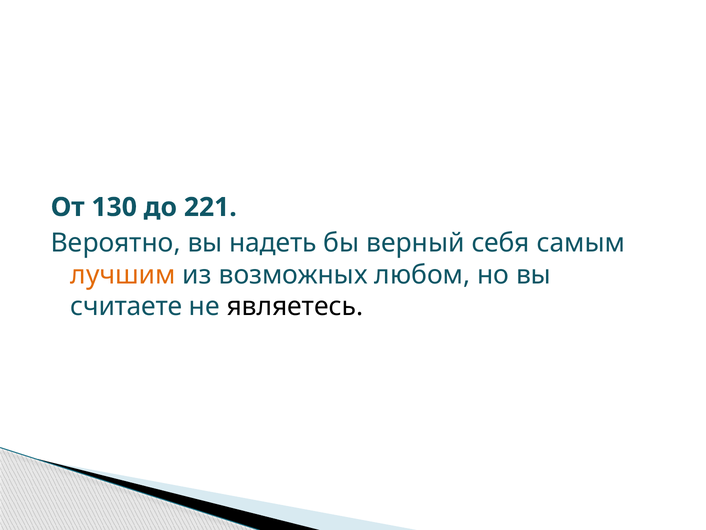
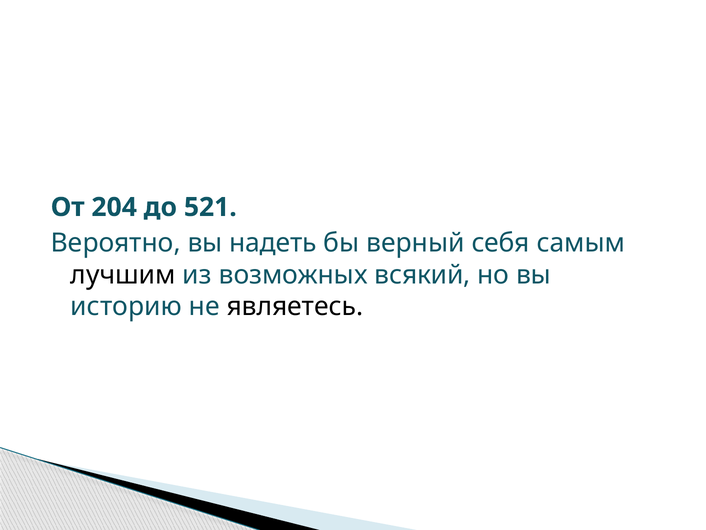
130: 130 -> 204
221: 221 -> 521
лучшим colour: orange -> black
любом: любом -> всякий
считаете: считаете -> историю
